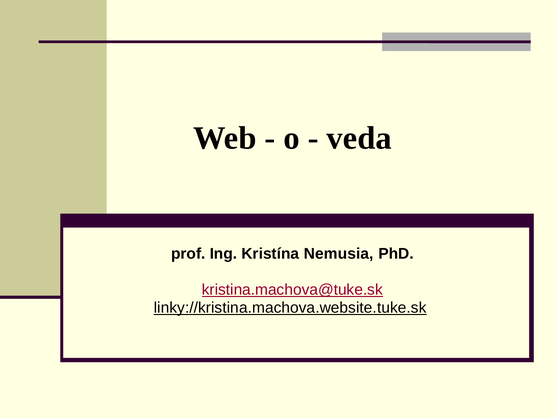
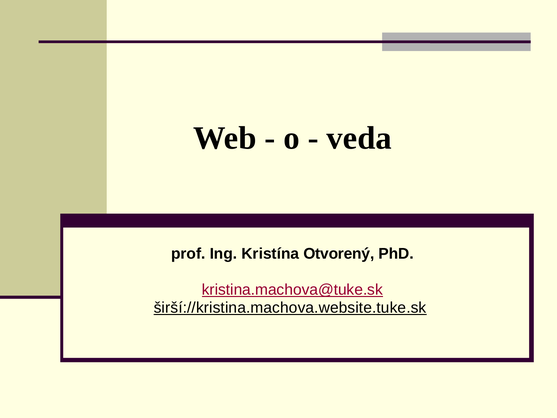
Nemusia: Nemusia -> Otvorený
linky://kristina.machova.website.tuke.sk: linky://kristina.machova.website.tuke.sk -> širší://kristina.machova.website.tuke.sk
